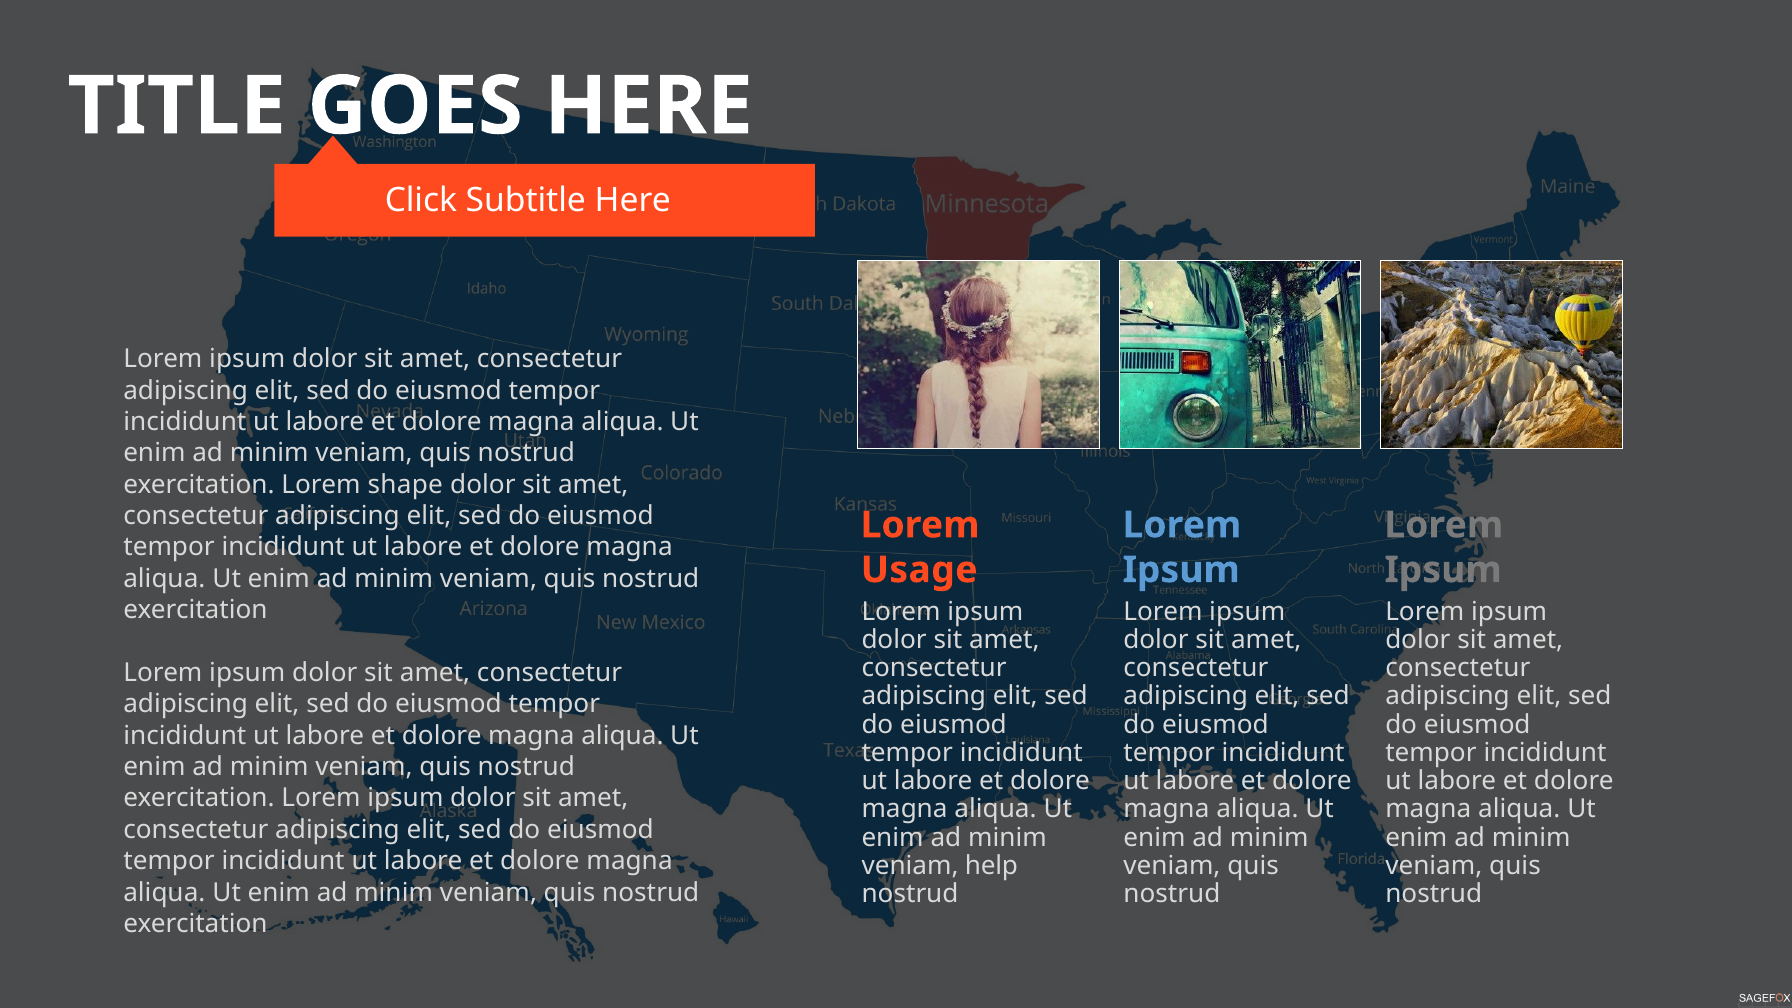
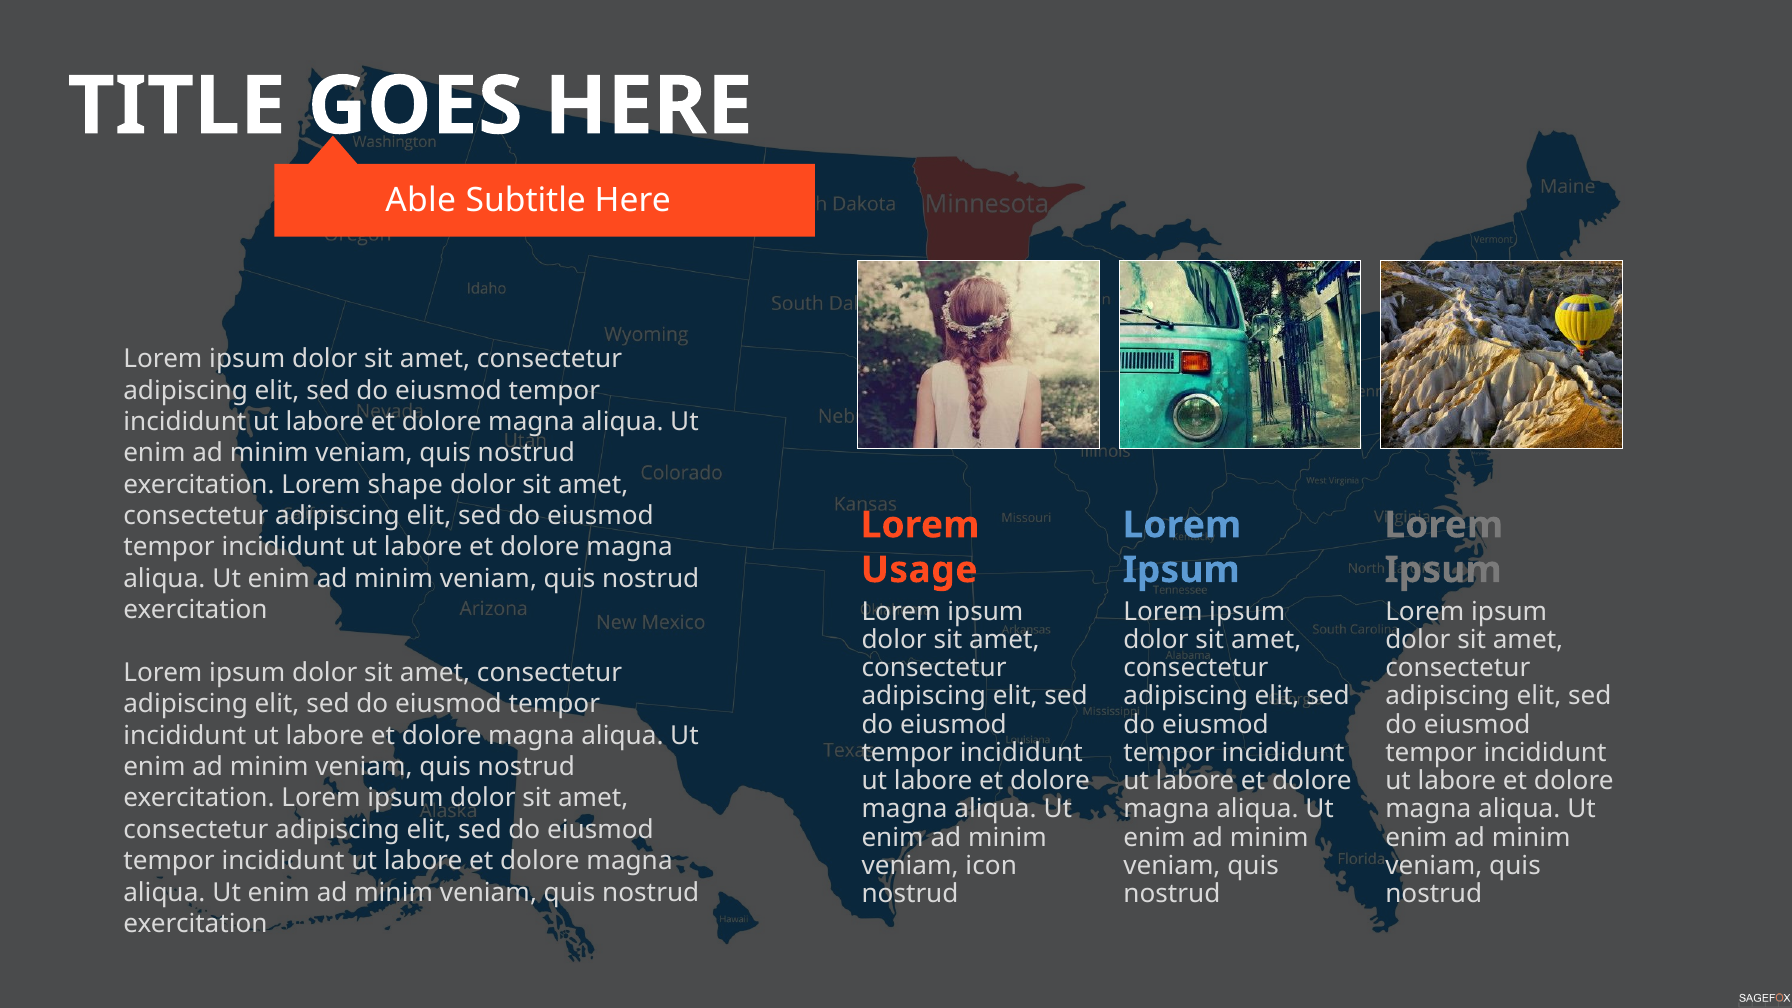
Click: Click -> Able
help: help -> icon
